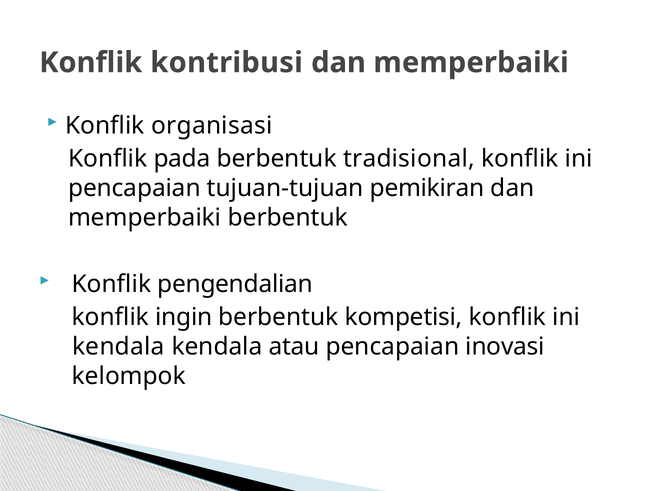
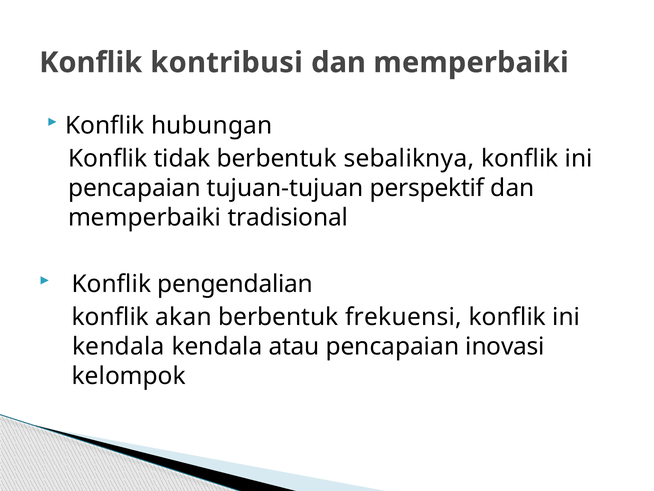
organisasi: organisasi -> hubungan
pada: pada -> tidak
tradisional: tradisional -> sebaliknya
pemikiran: pemikiran -> perspektif
memperbaiki berbentuk: berbentuk -> tradisional
ingin: ingin -> akan
kompetisi: kompetisi -> frekuensi
